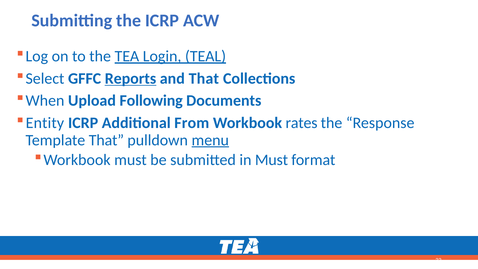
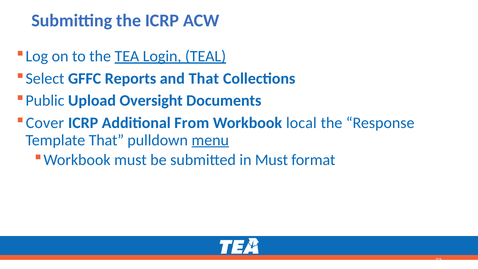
Reports underline: present -> none
When: When -> Public
Following: Following -> Oversight
Entity: Entity -> Cover
rates: rates -> local
